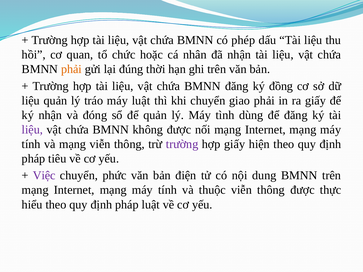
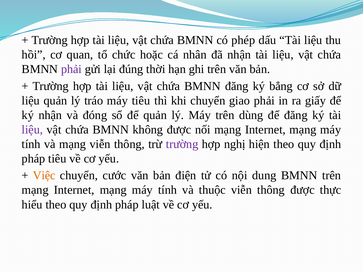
phải at (71, 69) colour: orange -> purple
đồng: đồng -> bẳng
máy luật: luật -> tiêu
Máy tình: tình -> trên
hợp giấy: giấy -> nghị
Việc colour: purple -> orange
phức: phức -> cước
